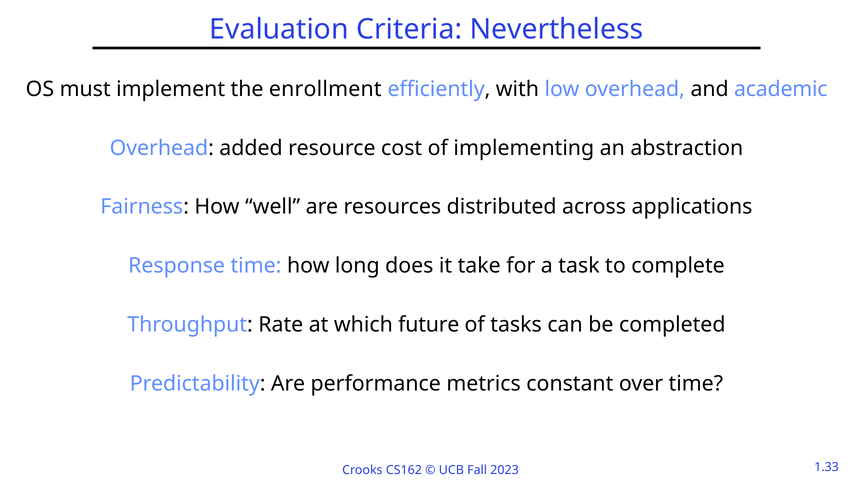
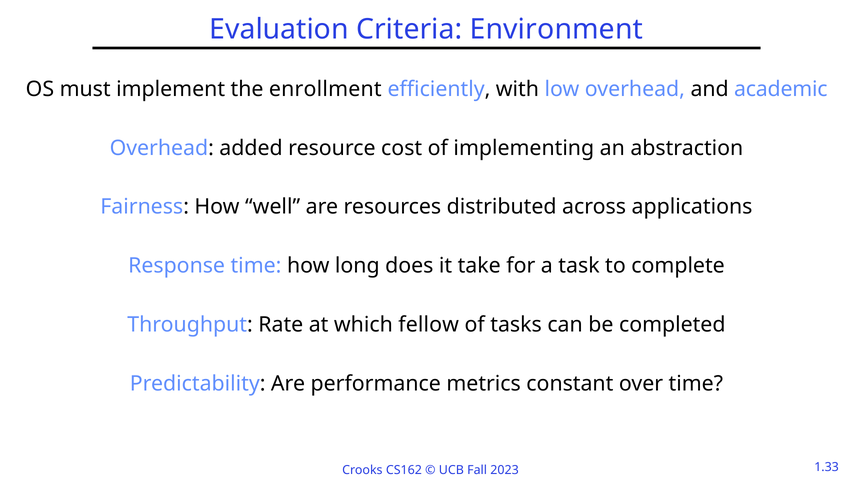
Nevertheless: Nevertheless -> Environment
future: future -> fellow
